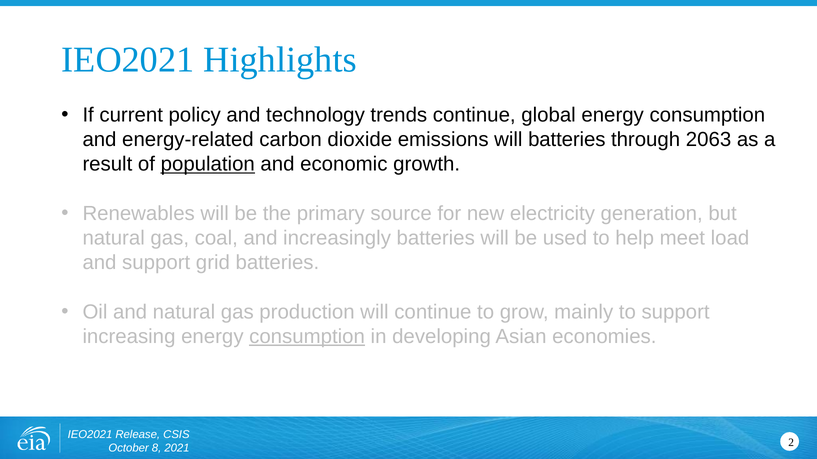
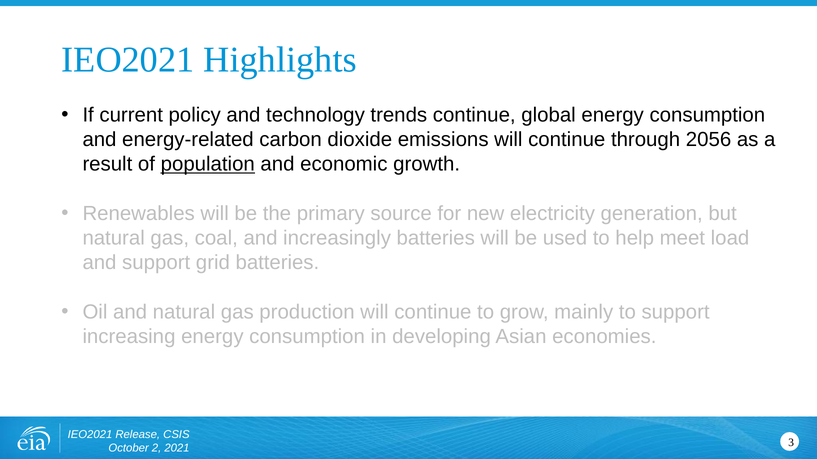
emissions will batteries: batteries -> continue
2063: 2063 -> 2056
consumption at (307, 337) underline: present -> none
8: 8 -> 2
2: 2 -> 3
